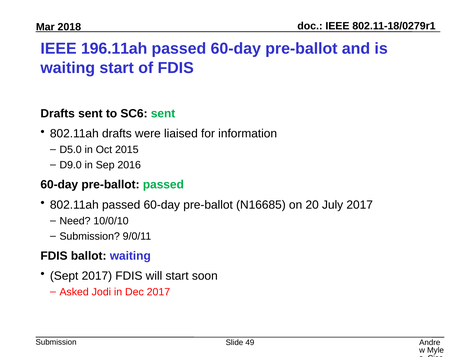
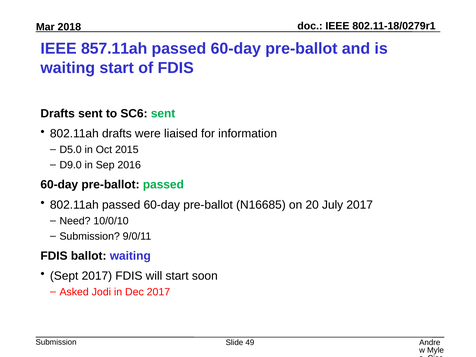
196.11ah: 196.11ah -> 857.11ah
